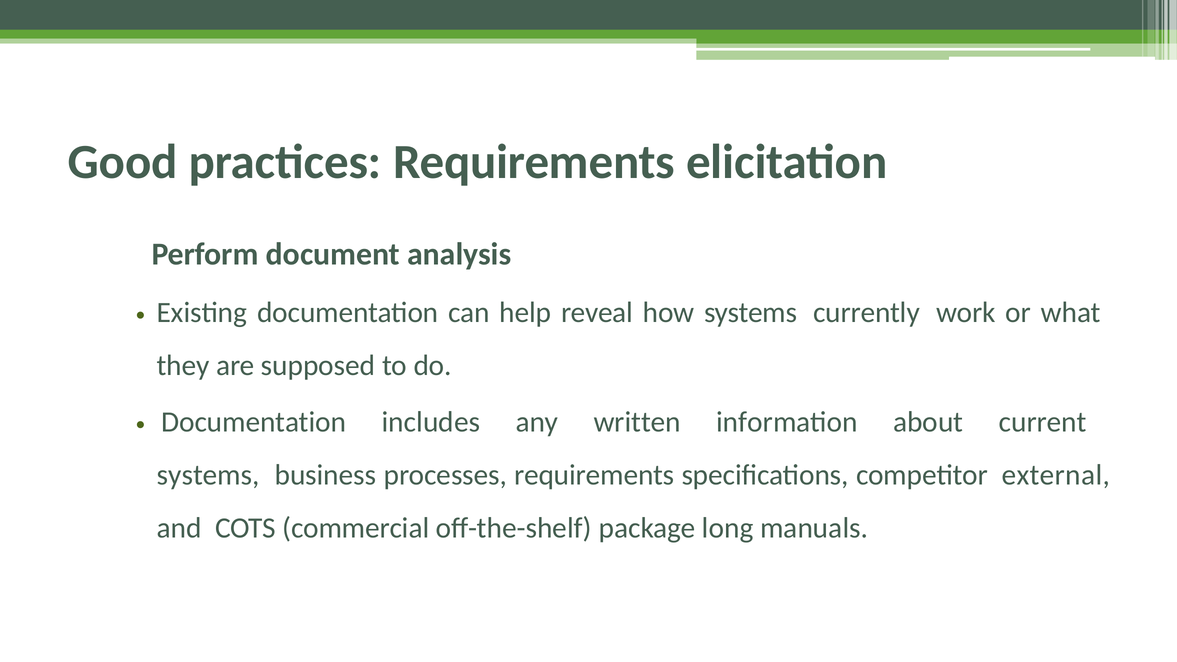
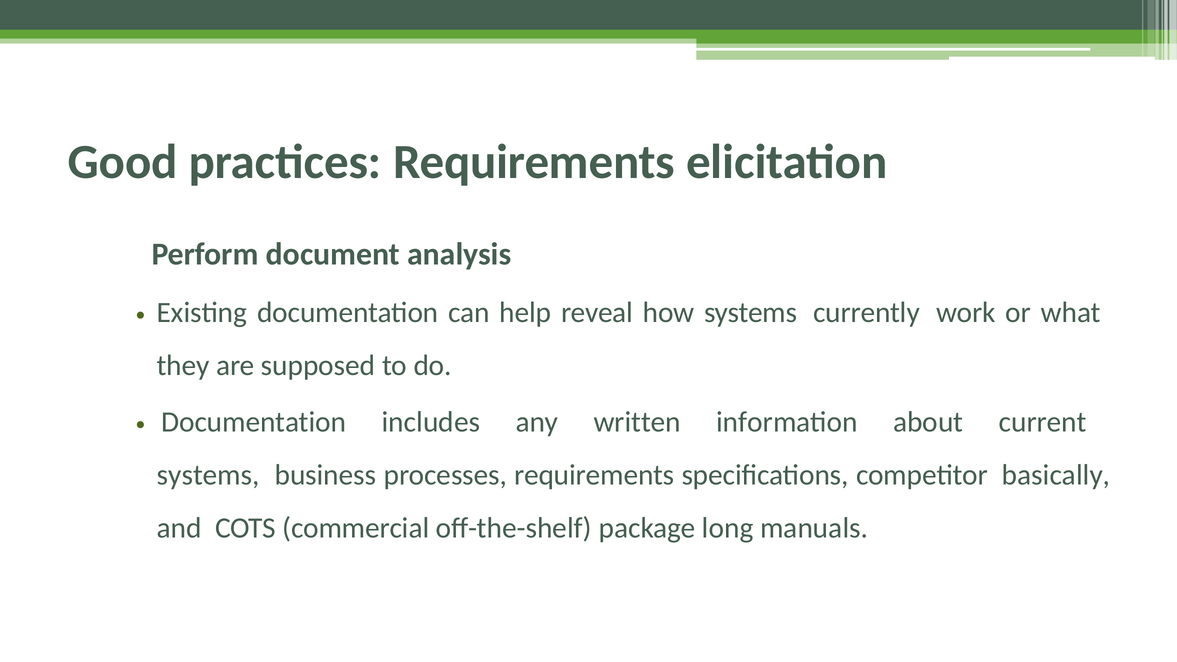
external: external -> basically
